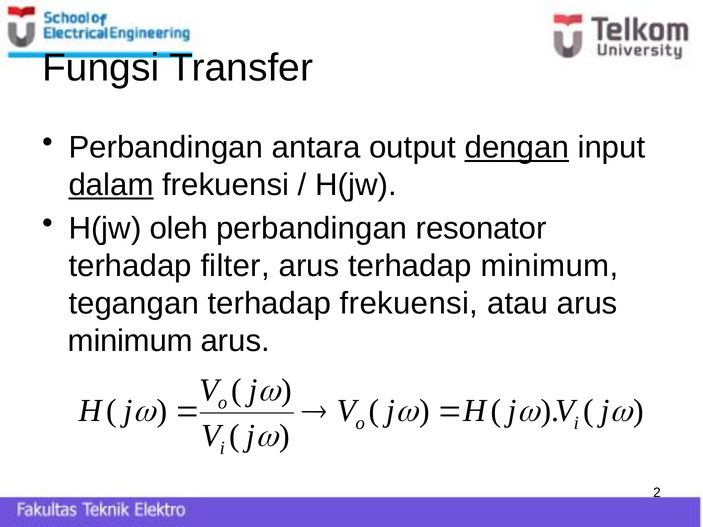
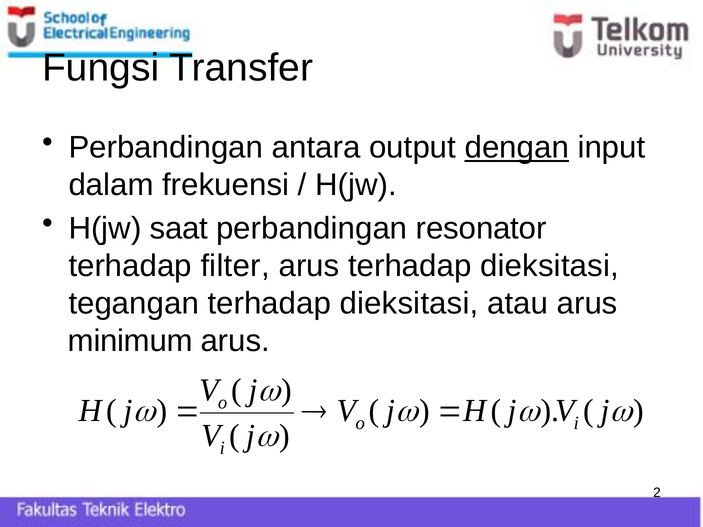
dalam underline: present -> none
oleh: oleh -> saat
arus terhadap minimum: minimum -> dieksitasi
tegangan terhadap frekuensi: frekuensi -> dieksitasi
